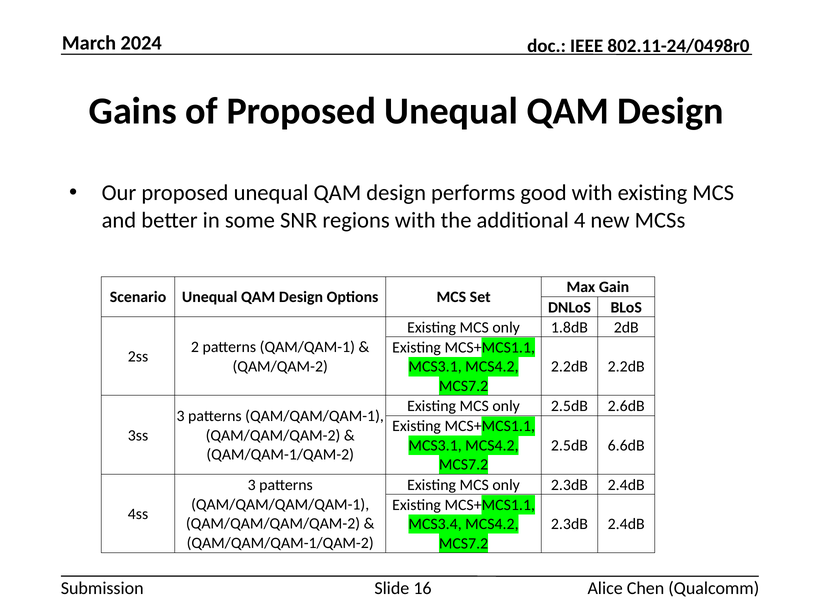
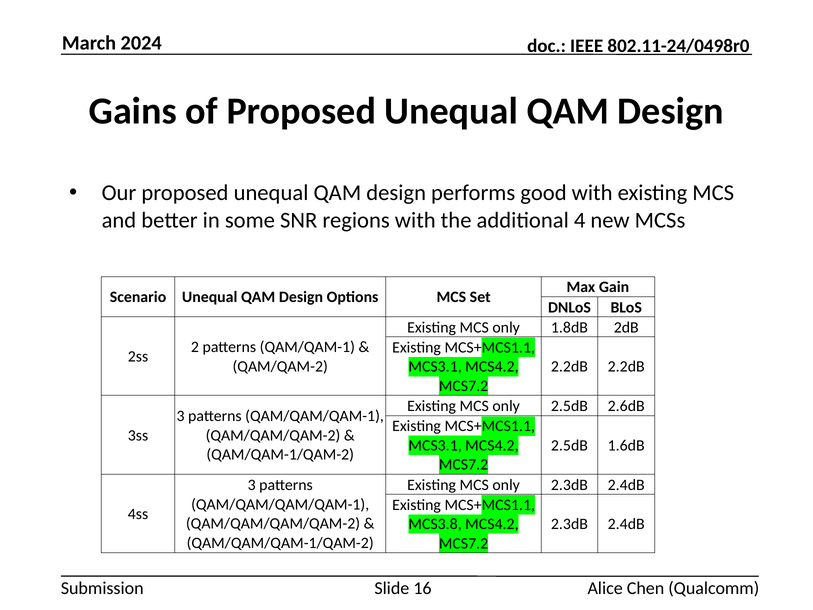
6.6dB: 6.6dB -> 1.6dB
MCS3.4: MCS3.4 -> MCS3.8
